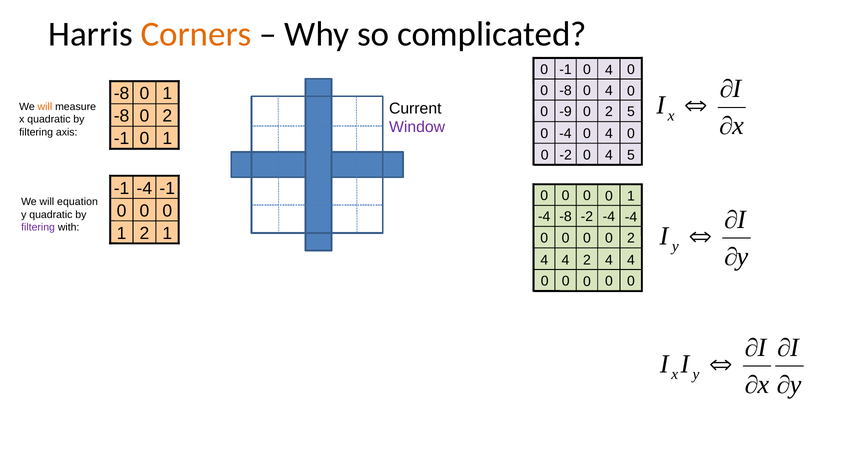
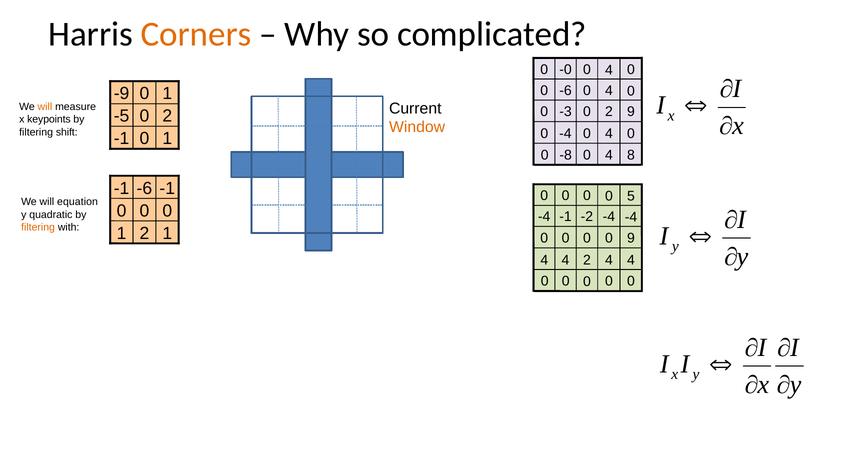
-1 at (566, 69): -1 -> -0
-8 at (566, 91): -8 -> -6
-8 at (122, 94): -8 -> -9
-9: -9 -> -3
2 5: 5 -> 9
-8 at (122, 116): -8 -> -5
x quadratic: quadratic -> keypoints
Window colour: purple -> orange
axis: axis -> shift
-2 at (566, 155): -2 -> -8
4 5: 5 -> 8
-4 at (144, 188): -4 -> -6
0 1: 1 -> 5
-8 at (566, 217): -8 -> -1
filtering at (38, 227) colour: purple -> orange
2 at (631, 238): 2 -> 9
